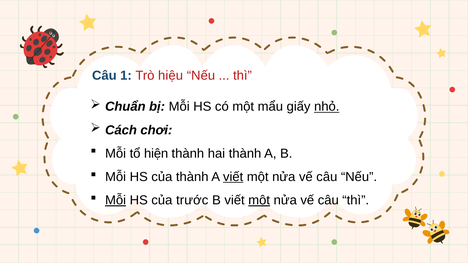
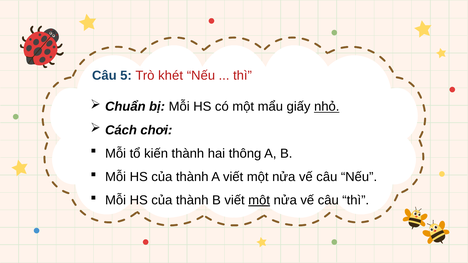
1: 1 -> 5
hiệu: hiệu -> khét
hiện: hiện -> kiến
hai thành: thành -> thông
viết at (233, 177) underline: present -> none
Mỗi at (116, 200) underline: present -> none
trước at (192, 200): trước -> thành
